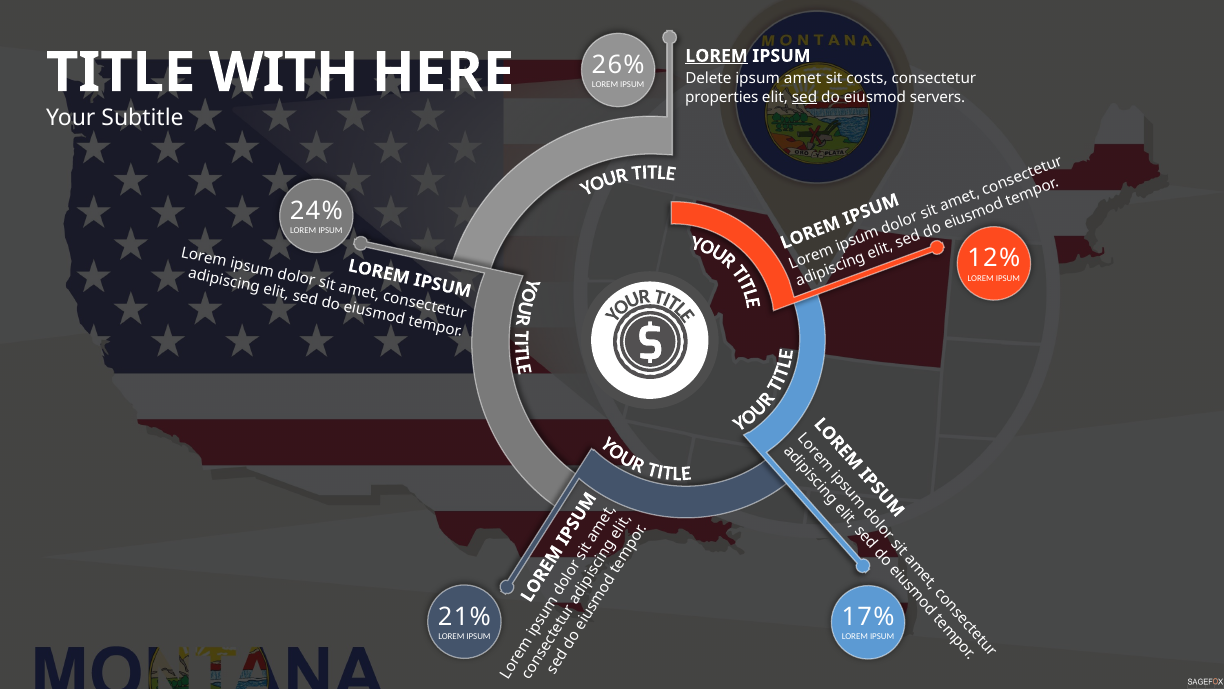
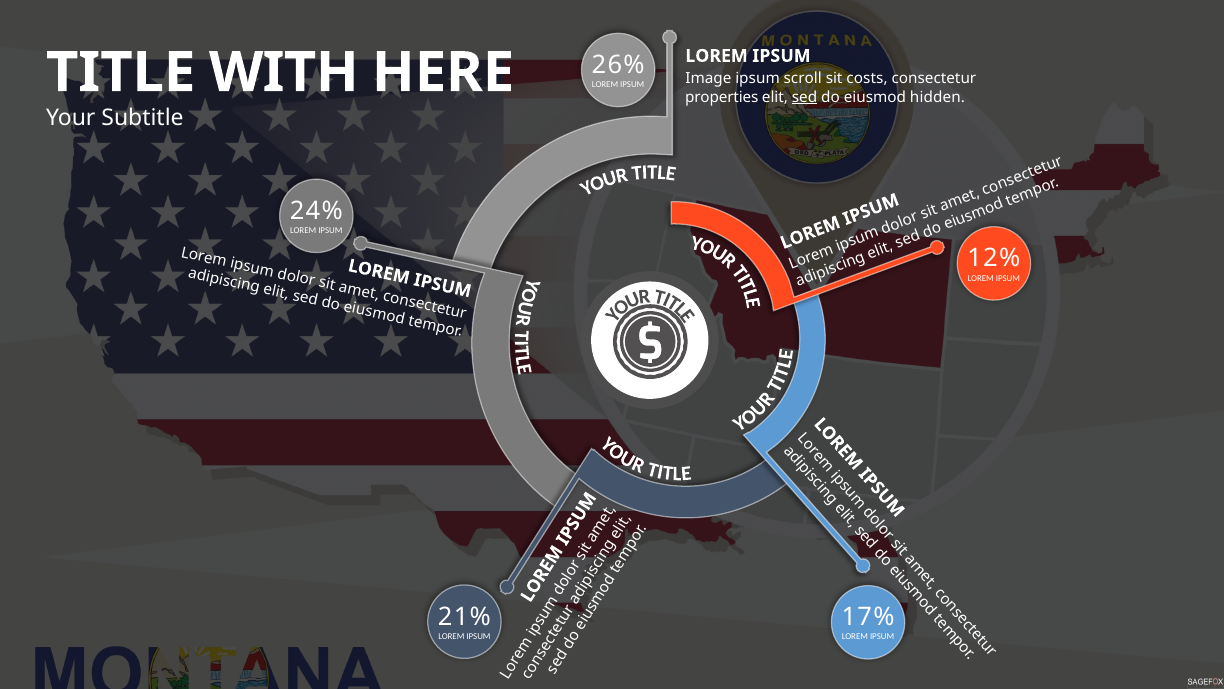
LOREM at (716, 56) underline: present -> none
Delete: Delete -> Image
amet: amet -> scroll
servers: servers -> hidden
